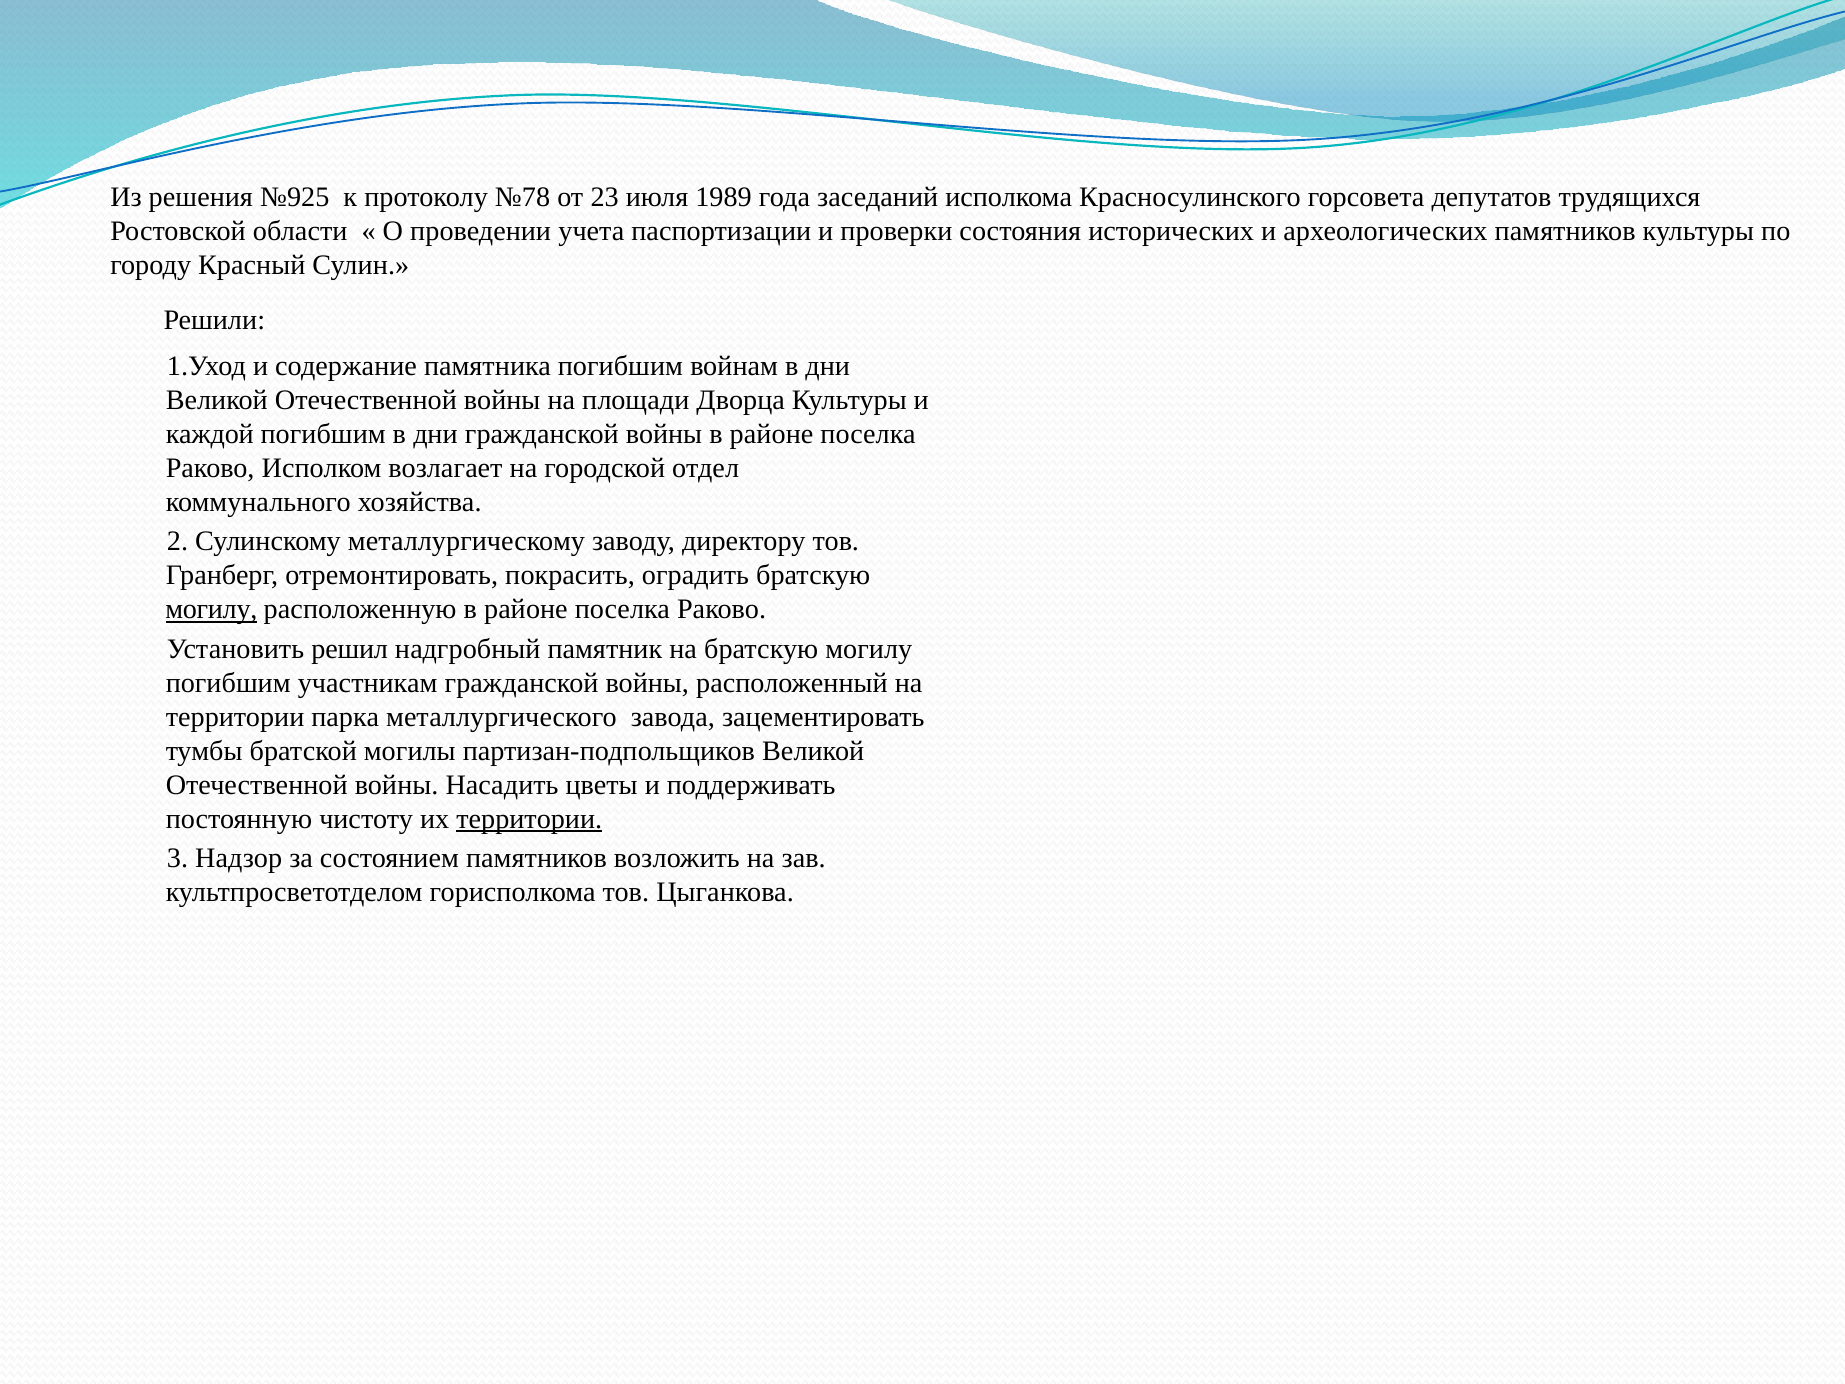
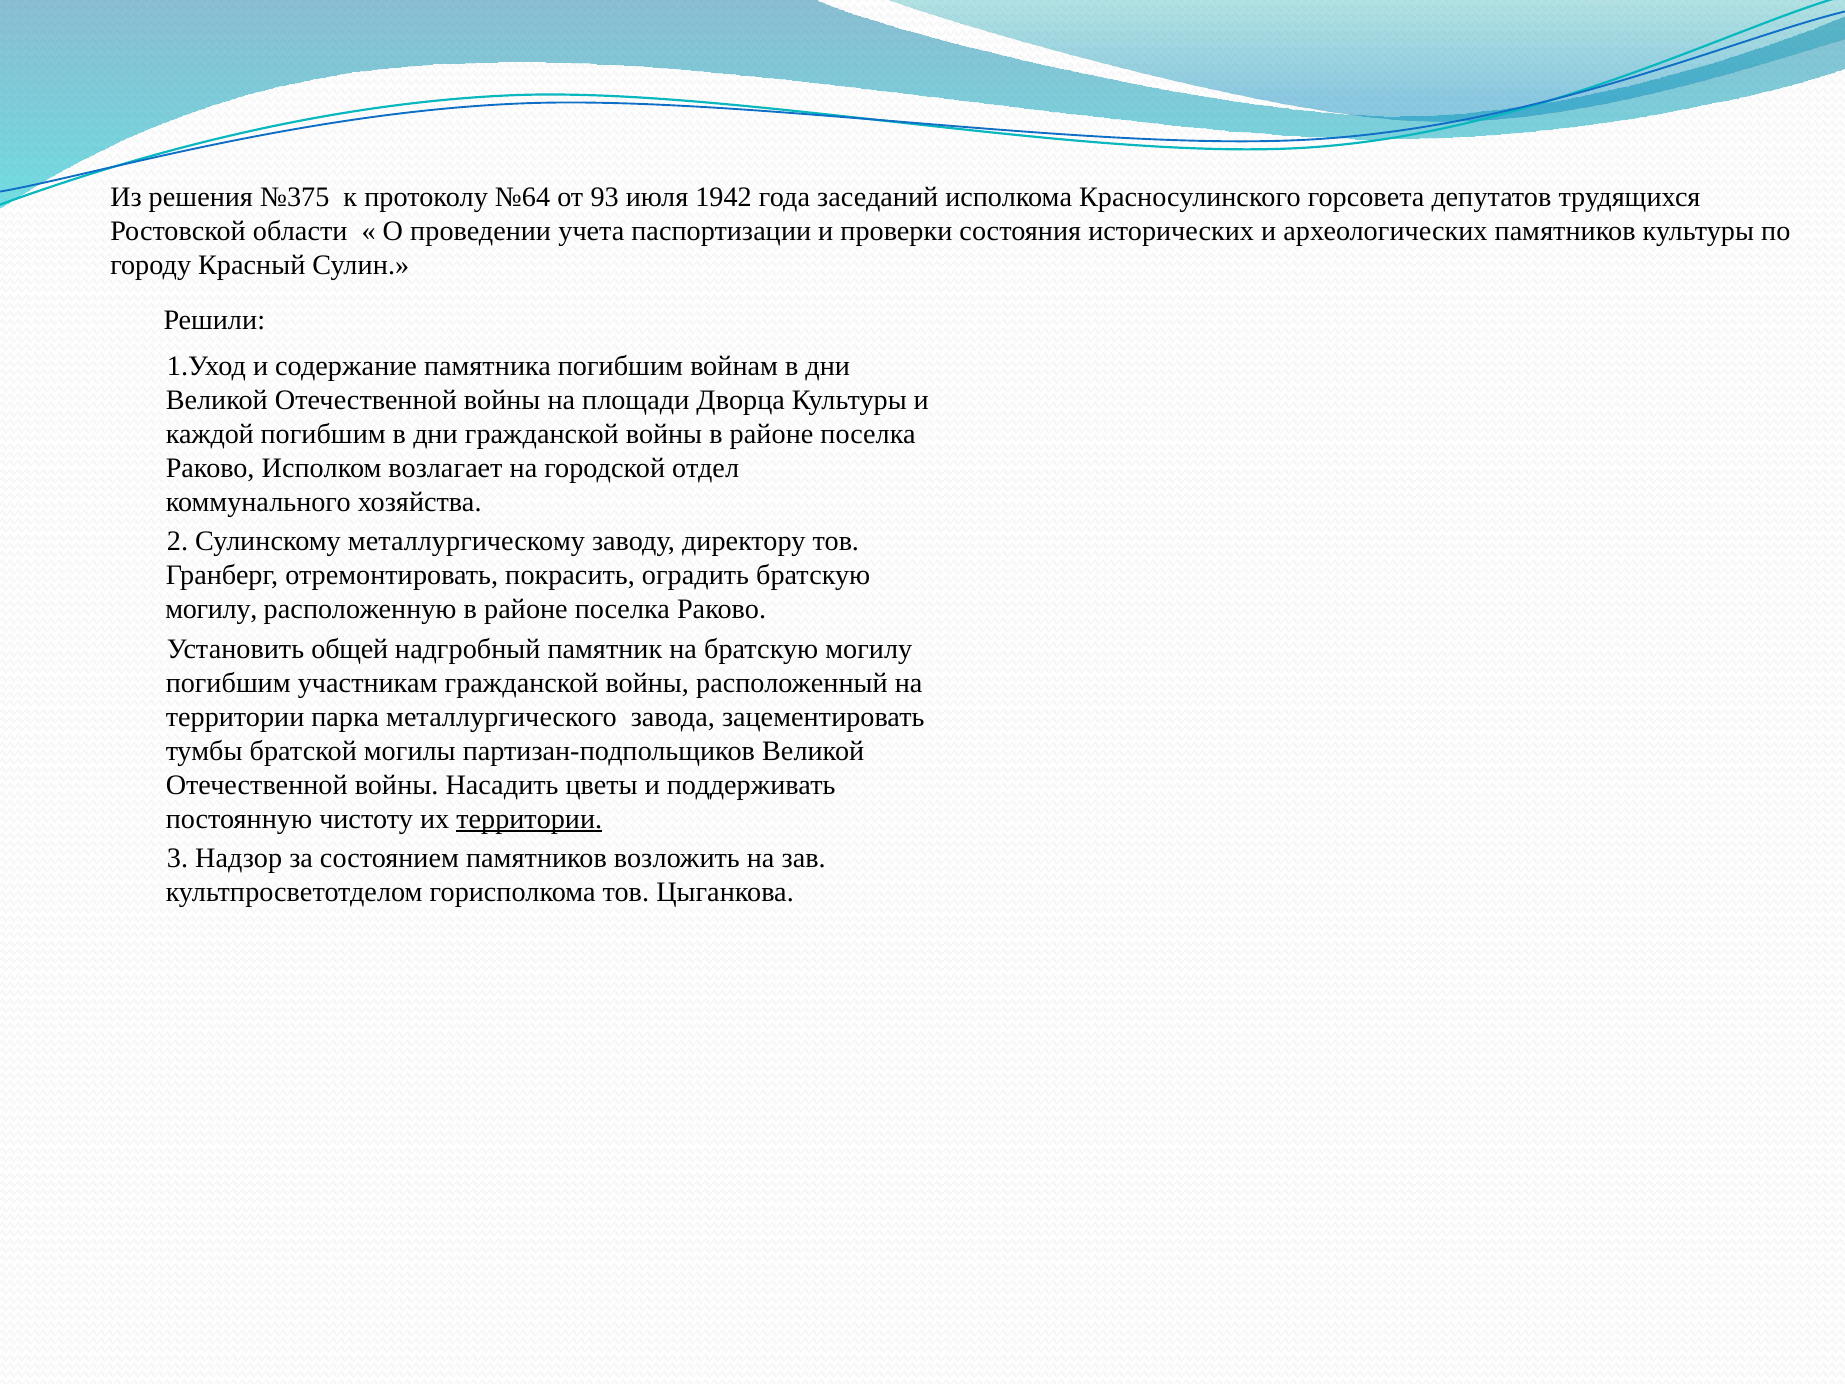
№925: №925 -> №375
№78: №78 -> №64
23: 23 -> 93
1989: 1989 -> 1942
могилу at (211, 609) underline: present -> none
решил: решил -> общей
